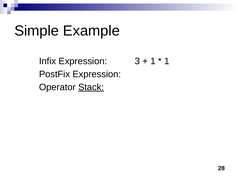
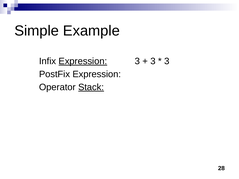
Expression at (83, 61) underline: none -> present
1 at (153, 61): 1 -> 3
1 at (167, 61): 1 -> 3
